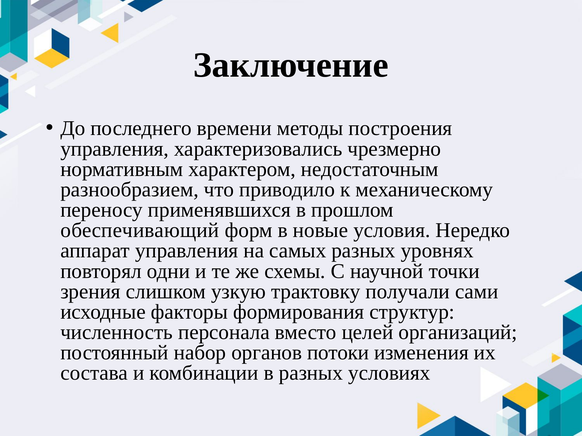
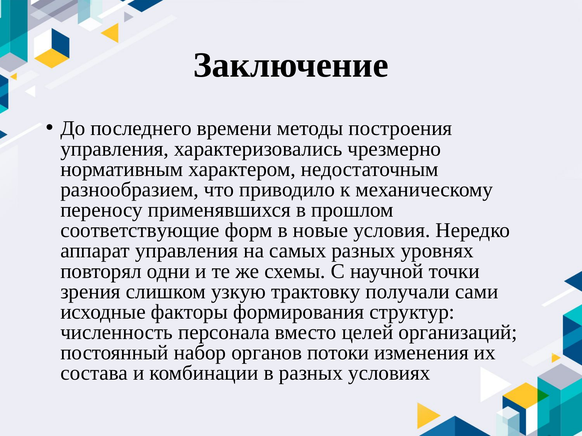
обеспечивающий: обеспечивающий -> соответствующие
